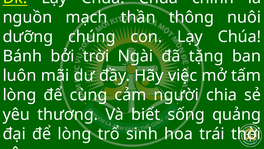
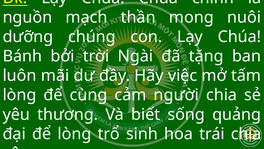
thông: thông -> mong
trái thời: thời -> chia
